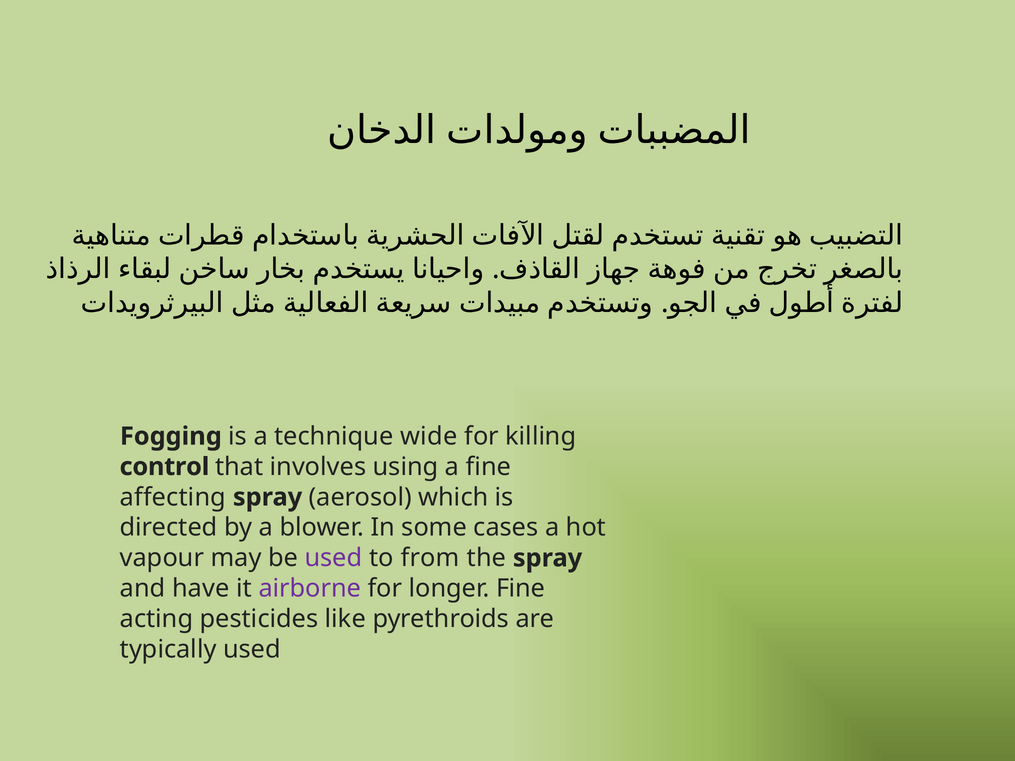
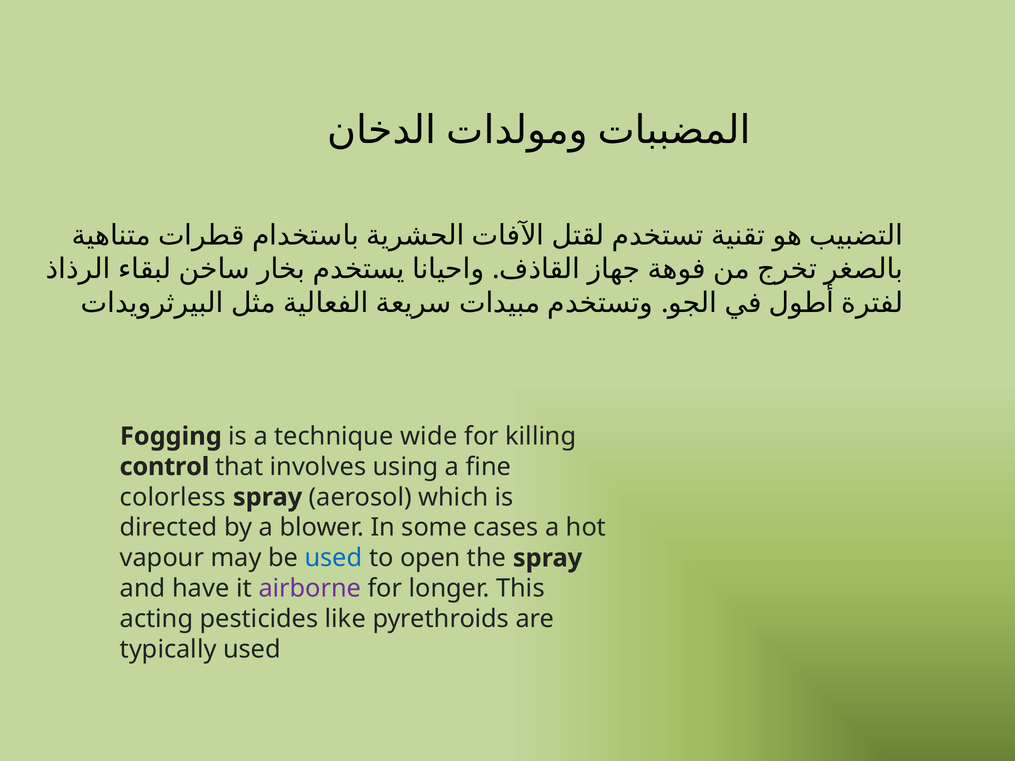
affecting: affecting -> colorless
used at (333, 558) colour: purple -> blue
from: from -> open
longer Fine: Fine -> This
